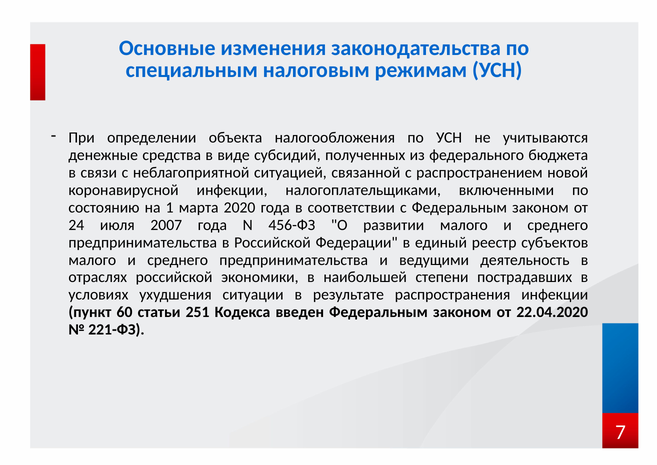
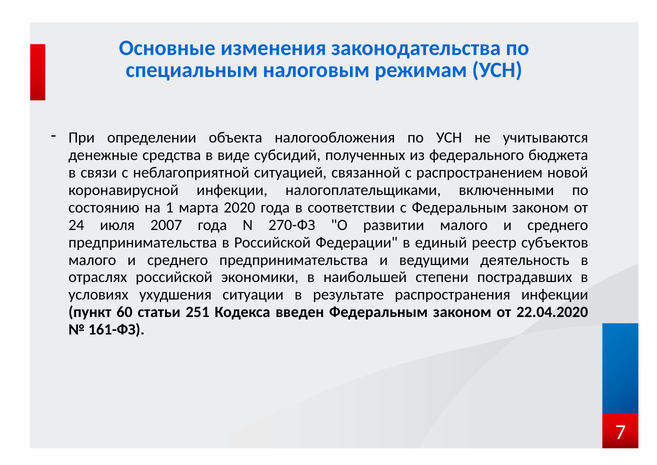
456-ФЗ: 456-ФЗ -> 270-ФЗ
221-ФЗ: 221-ФЗ -> 161-ФЗ
